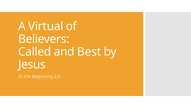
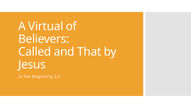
Best: Best -> That
